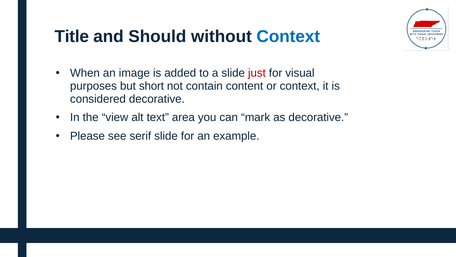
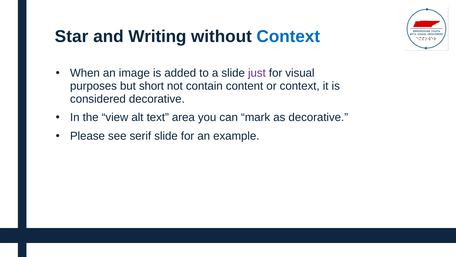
Title: Title -> Star
Should: Should -> Writing
just colour: red -> purple
